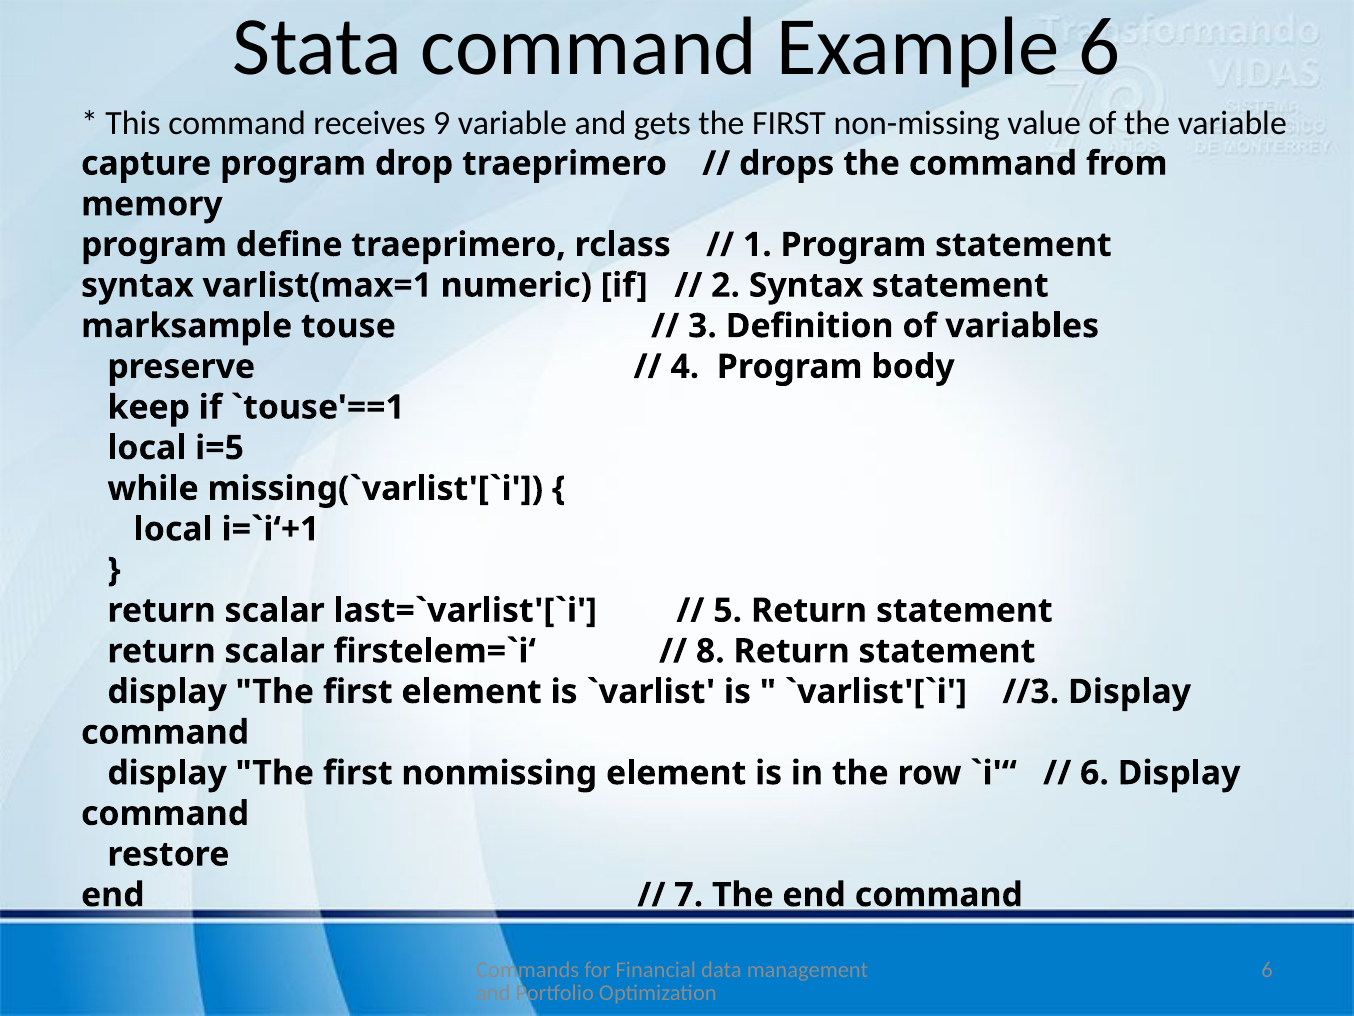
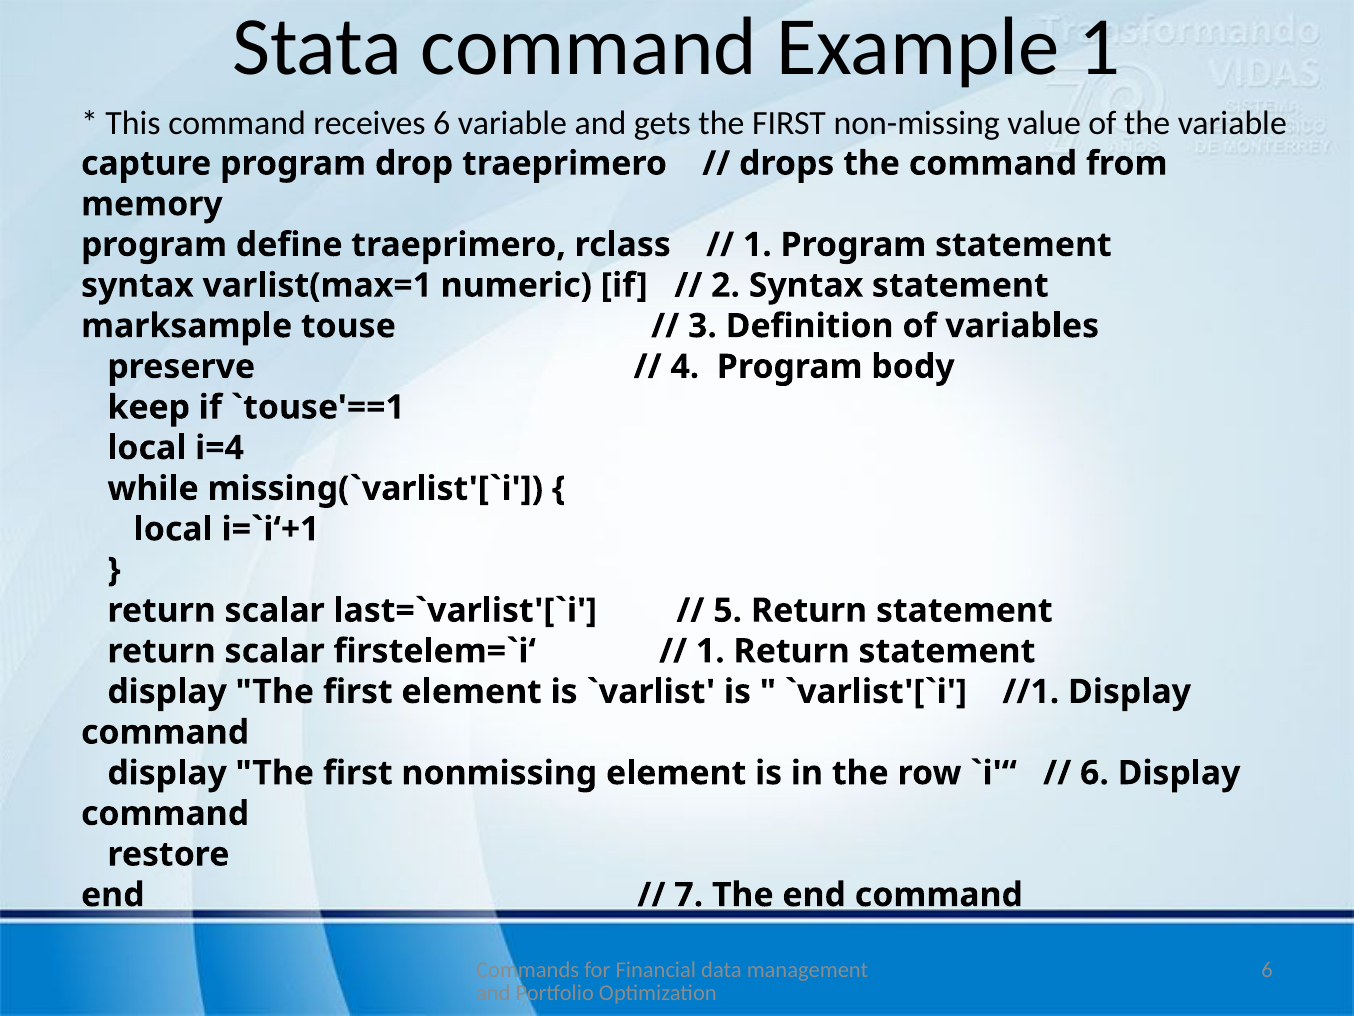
Example 6: 6 -> 1
receives 9: 9 -> 6
i=5: i=5 -> i=4
8 at (710, 651): 8 -> 1
//3: //3 -> //1
